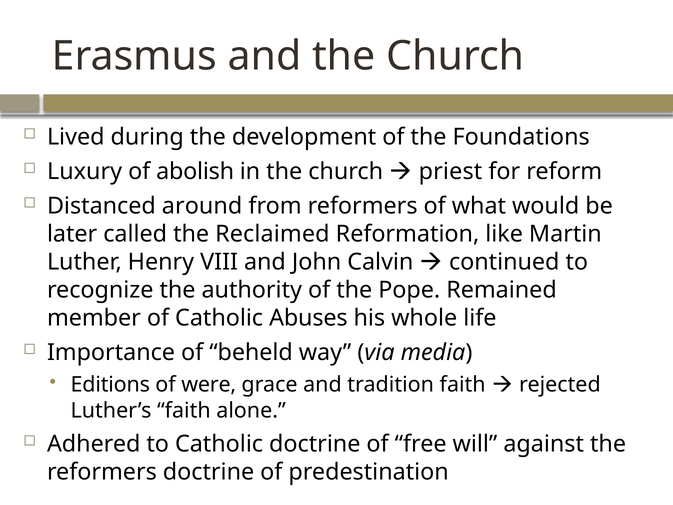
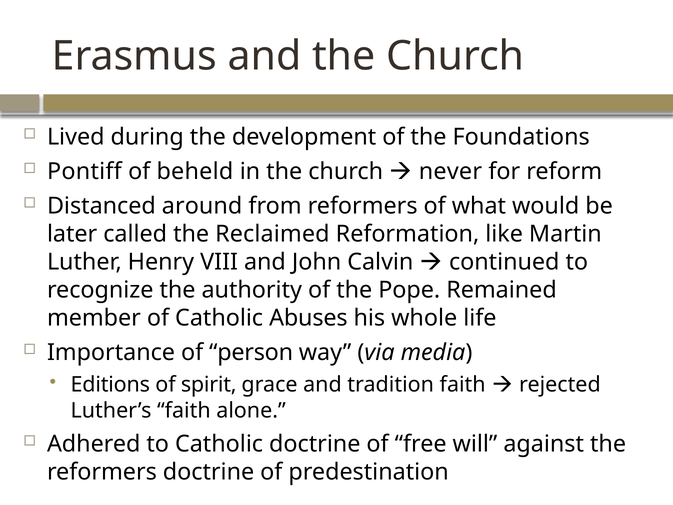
Luxury: Luxury -> Pontiff
abolish: abolish -> beheld
priest: priest -> never
beheld: beheld -> person
were: were -> spirit
